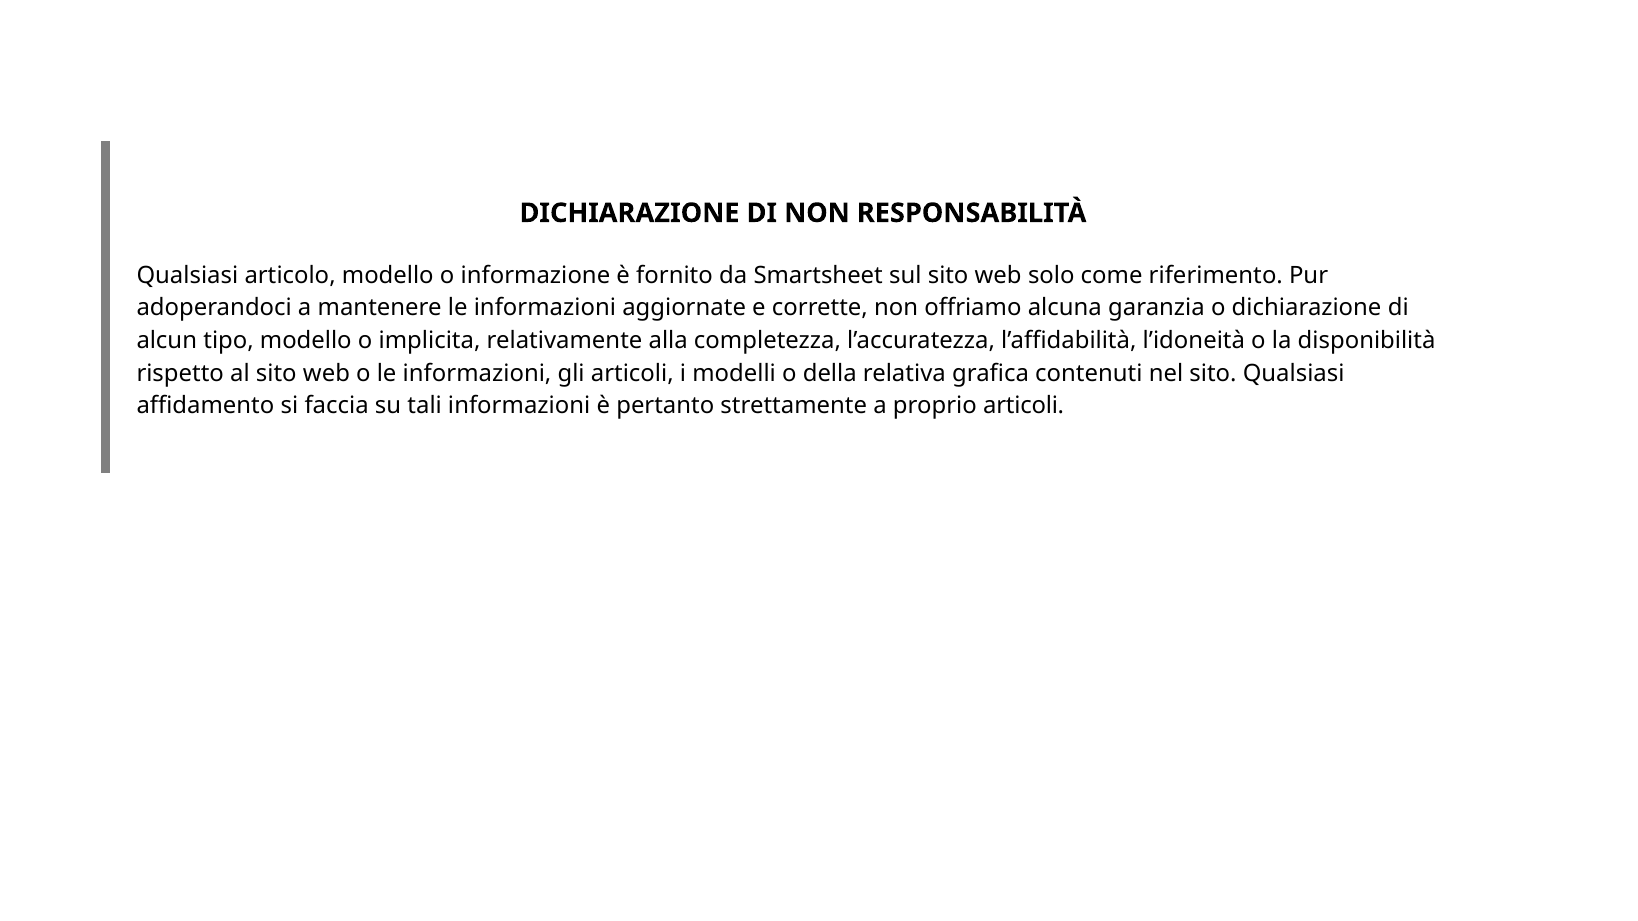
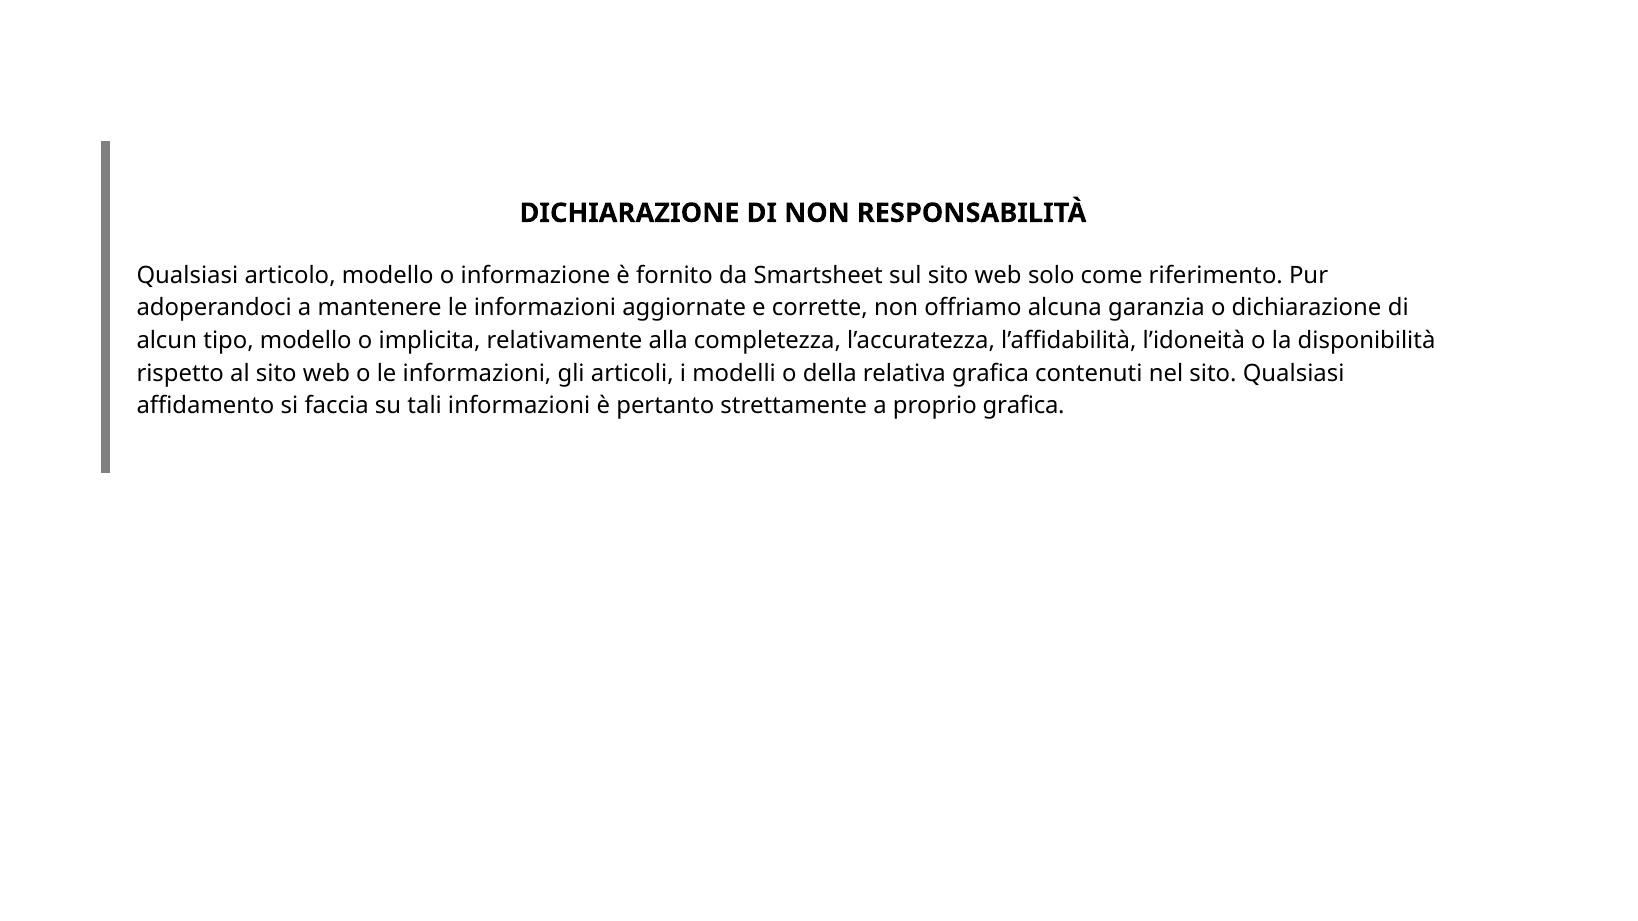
proprio articoli: articoli -> grafica
